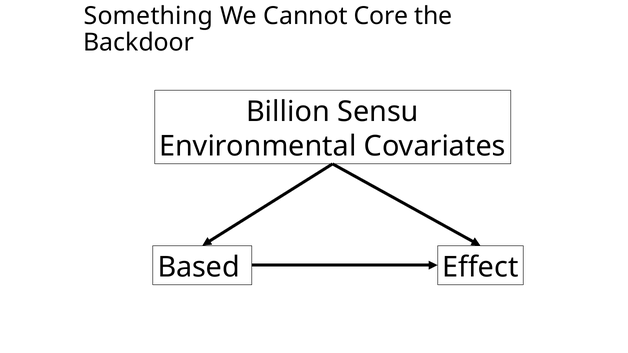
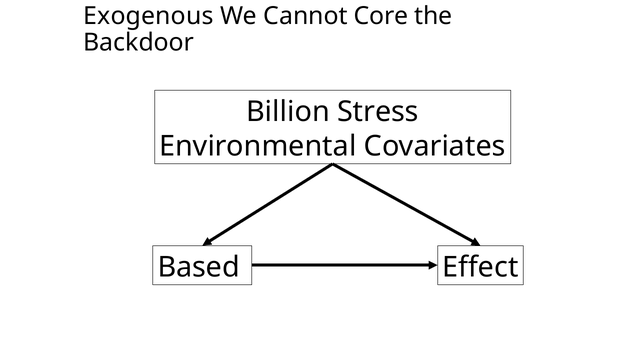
Something: Something -> Exogenous
Sensu: Sensu -> Stress
